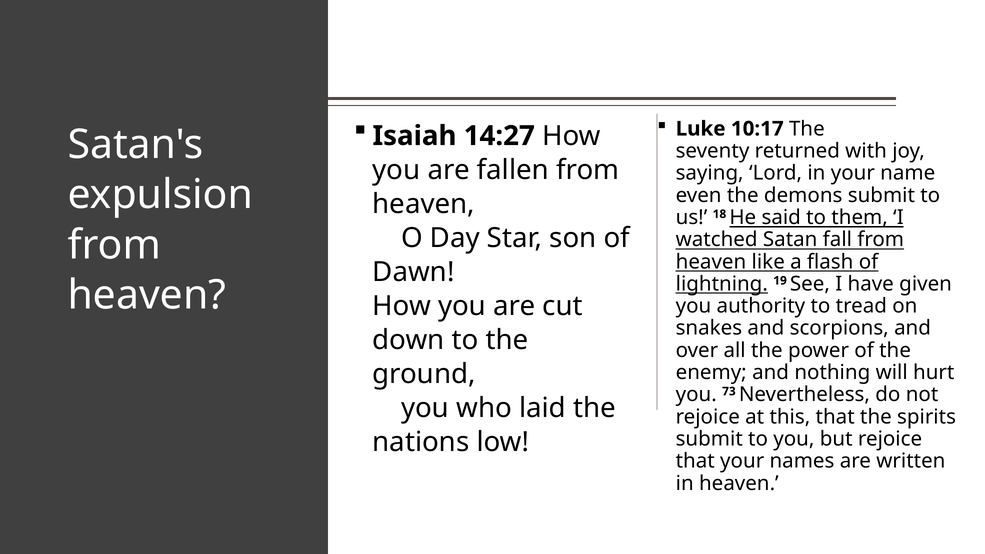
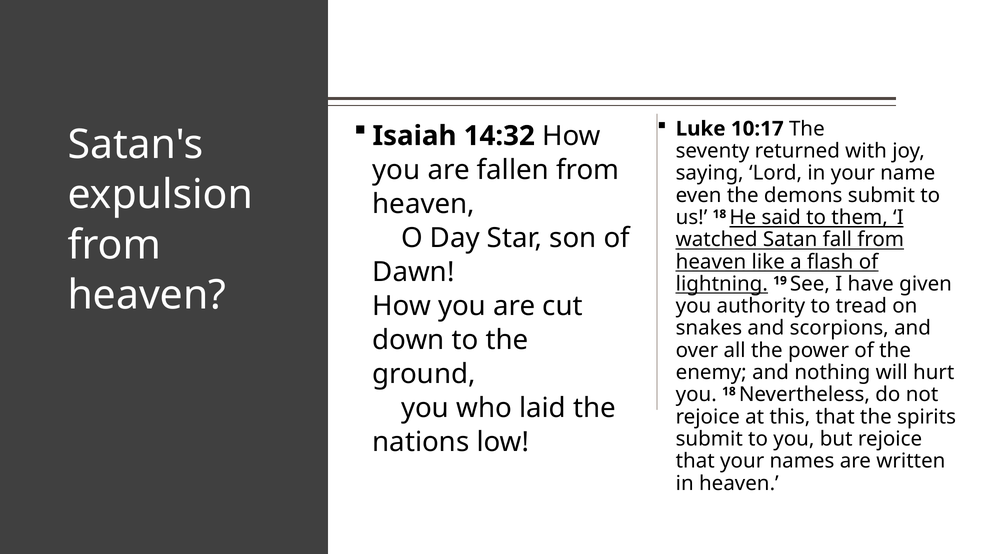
14:27: 14:27 -> 14:32
you 73: 73 -> 18
